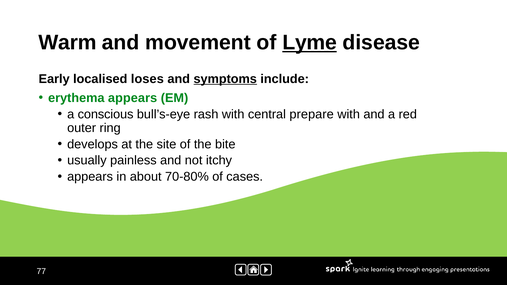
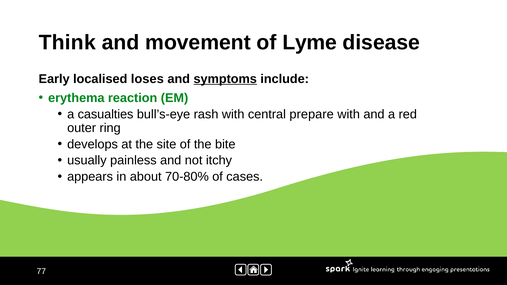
Warm: Warm -> Think
Lyme underline: present -> none
erythema appears: appears -> reaction
conscious: conscious -> casualties
